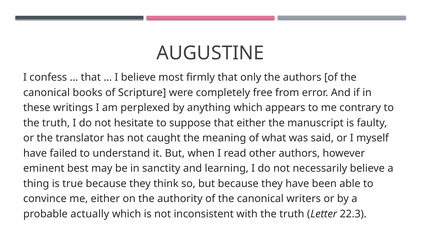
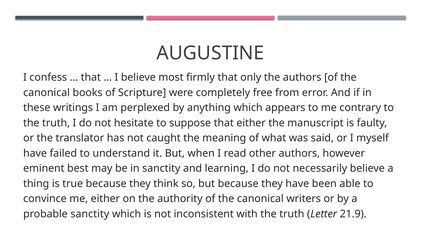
probable actually: actually -> sanctity
22.3: 22.3 -> 21.9
